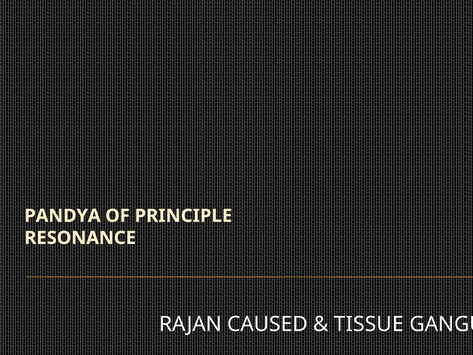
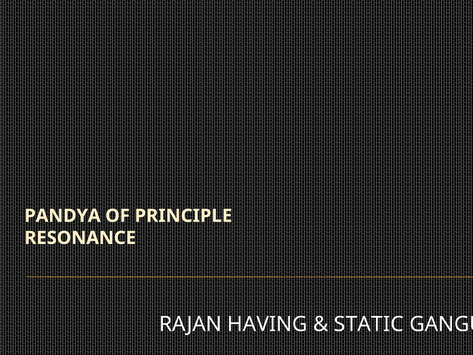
CAUSED: CAUSED -> HAVING
TISSUE: TISSUE -> STATIC
